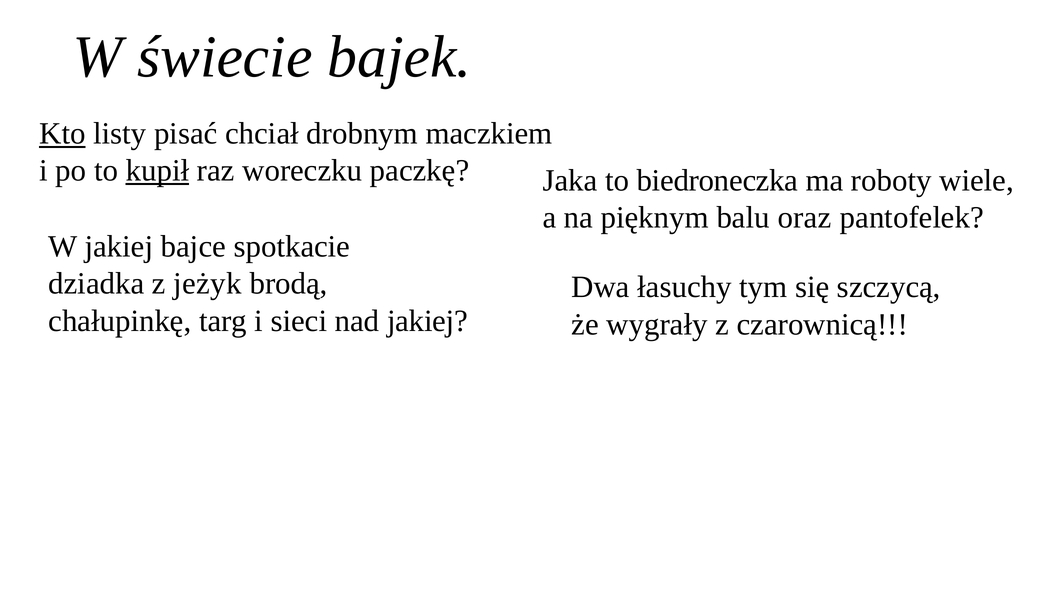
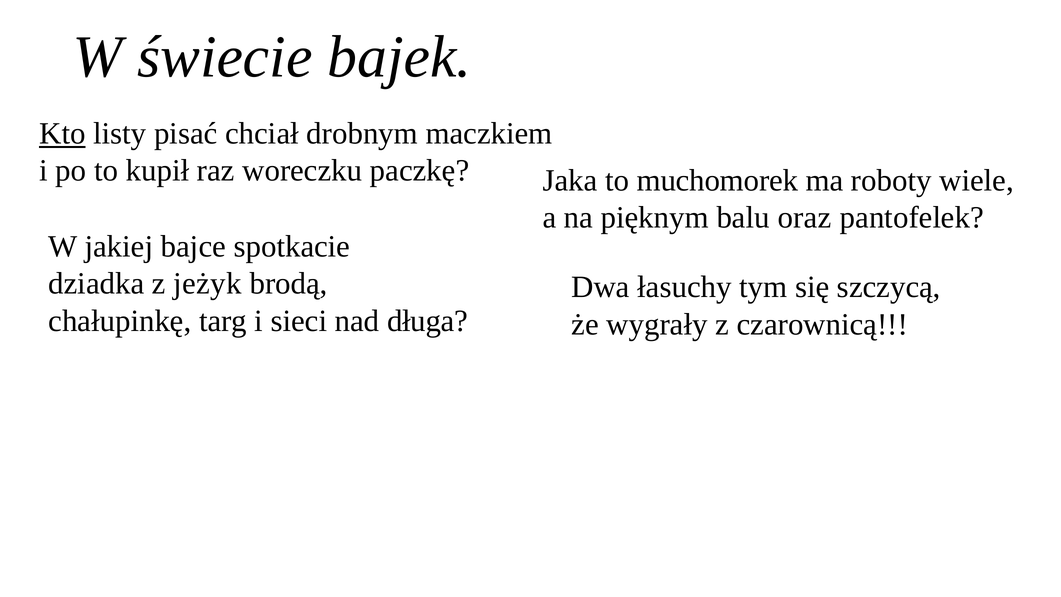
kupił underline: present -> none
biedroneczka: biedroneczka -> muchomorek
nad jakiej: jakiej -> długa
